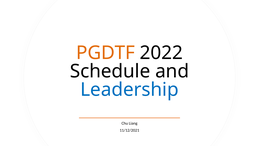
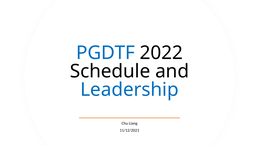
PGDTF colour: orange -> blue
